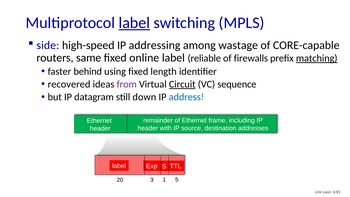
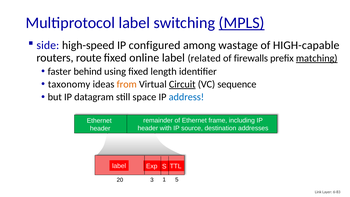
label at (134, 23) underline: present -> none
MPLS at (242, 23) underline: none -> present
addressing: addressing -> configured
CORE-capable: CORE-capable -> HIGH-capable
same: same -> route
reliable: reliable -> related
recovered: recovered -> taxonomy
from colour: purple -> orange
down: down -> space
